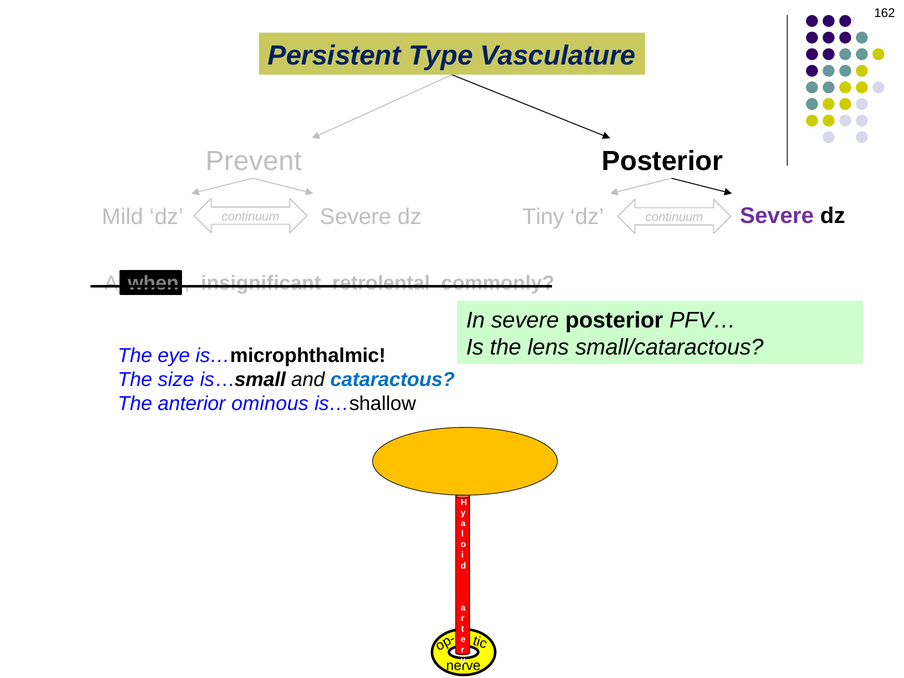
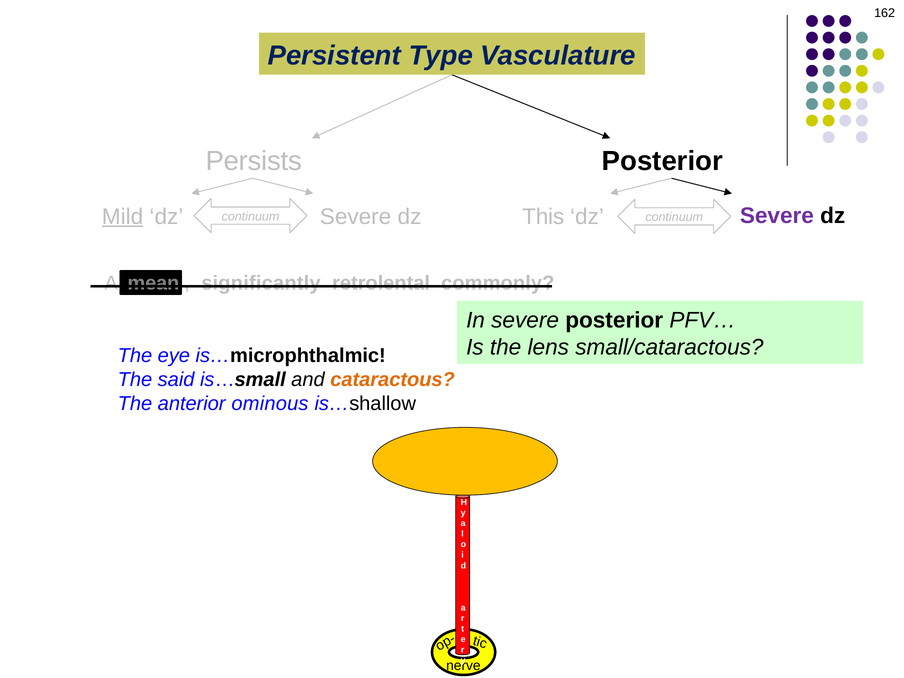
Prevent: Prevent -> Persists
Mild underline: none -> present
Tiny: Tiny -> This
when: when -> mean
insignificant: insignificant -> significantly
size: size -> said
cataractous colour: blue -> orange
